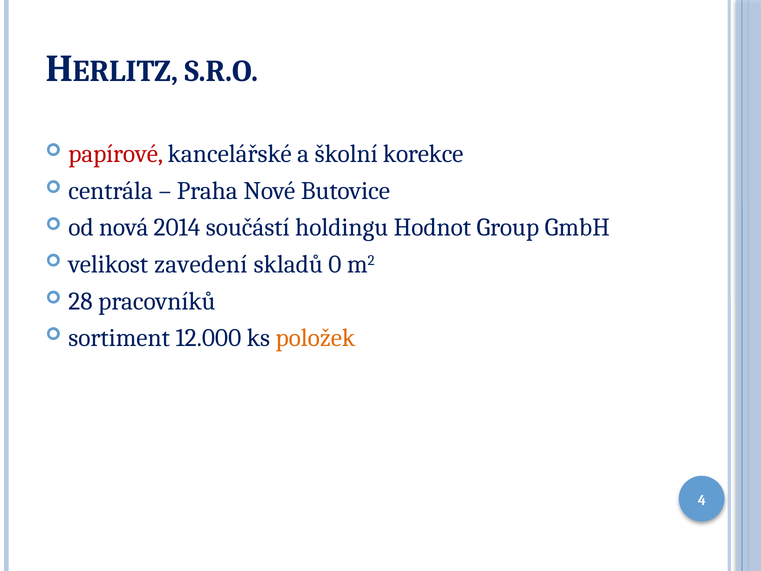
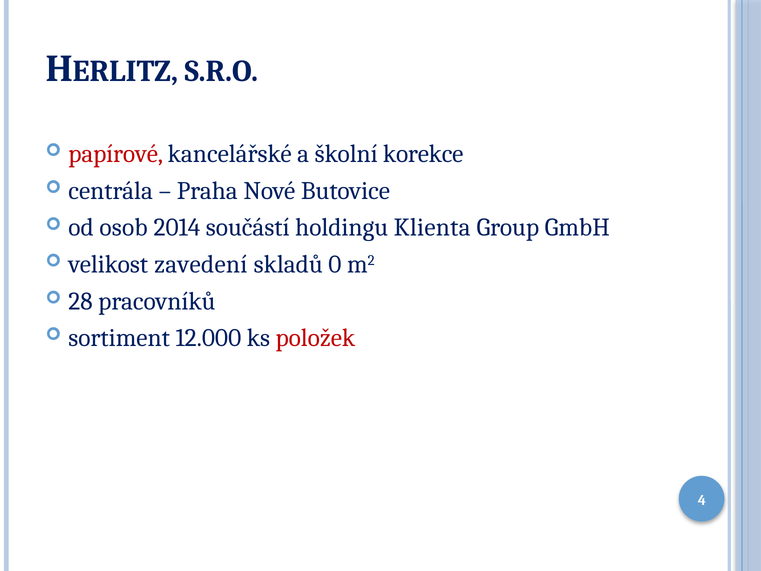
nová: nová -> osob
Hodnot: Hodnot -> Klienta
položek colour: orange -> red
